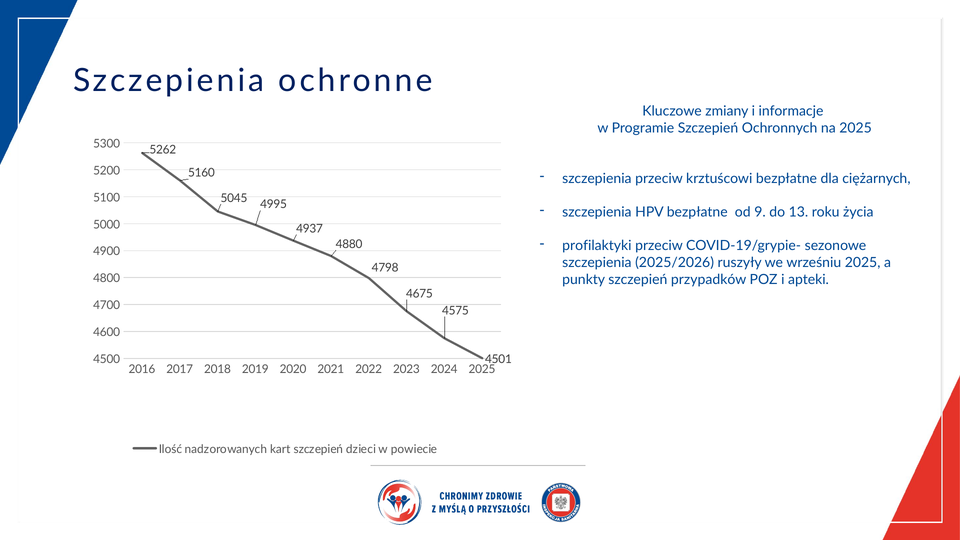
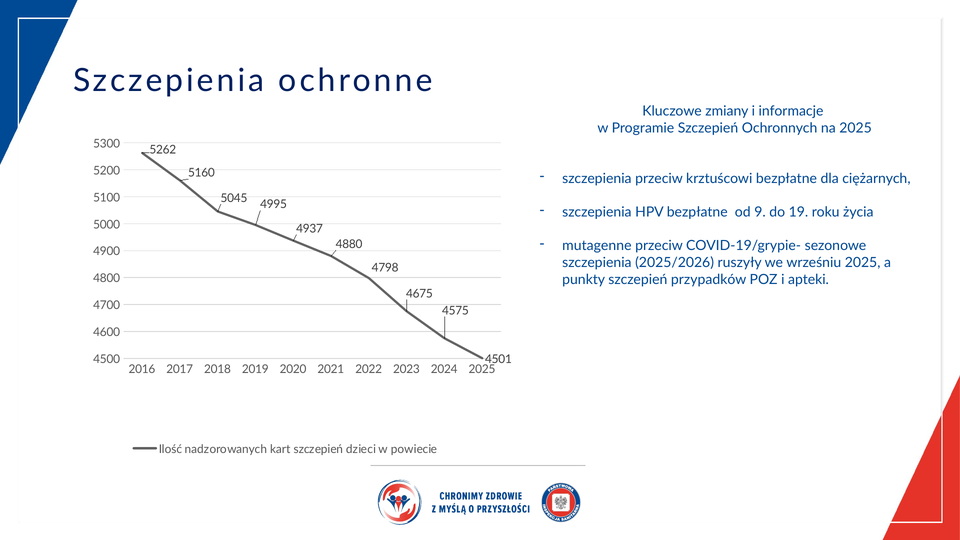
13: 13 -> 19
profilaktyki: profilaktyki -> mutagenne
